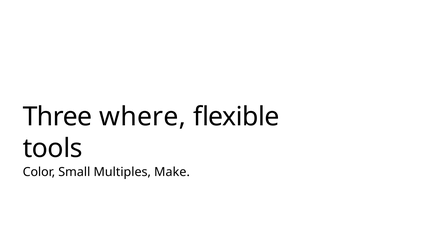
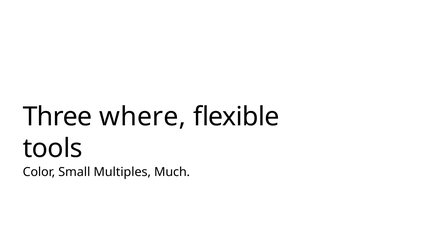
Make: Make -> Much
